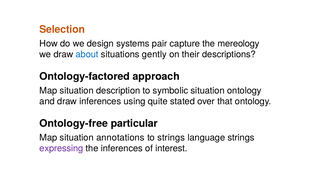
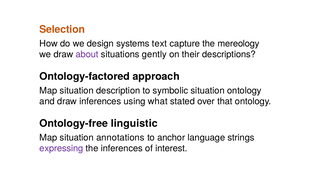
pair: pair -> text
about colour: blue -> purple
quite: quite -> what
particular: particular -> linguistic
to strings: strings -> anchor
